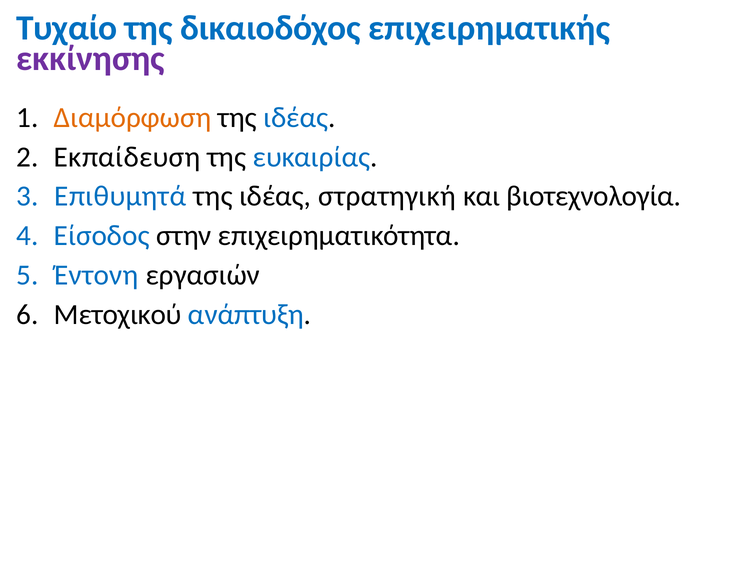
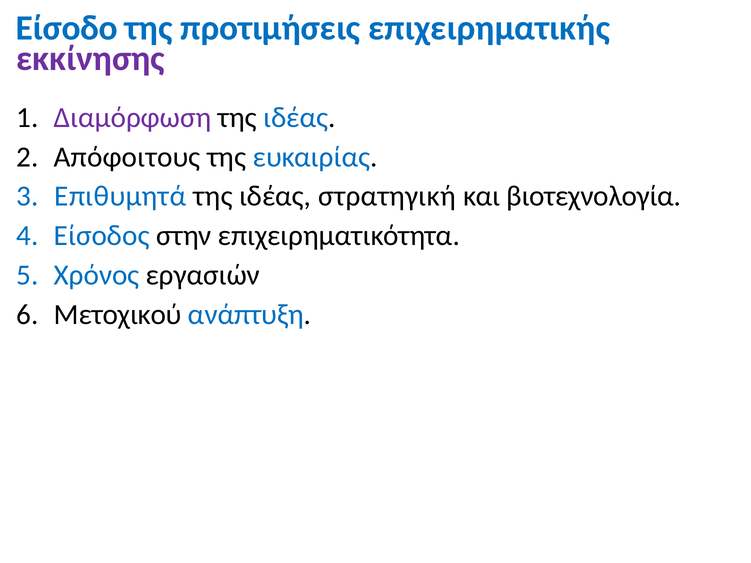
Τυχαίο: Τυχαίο -> Είσοδο
δικαιοδόχος: δικαιοδόχος -> προτιμήσεις
Διαμόρφωση colour: orange -> purple
Εκπαίδευση: Εκπαίδευση -> Απόφοιτους
Έντονη: Έντονη -> Χρόνος
